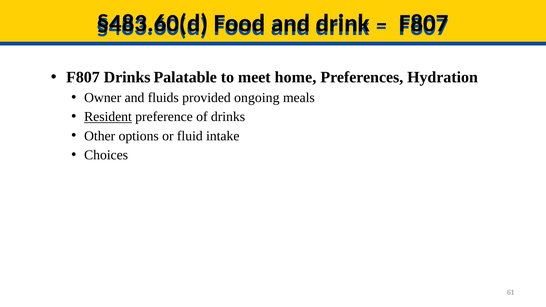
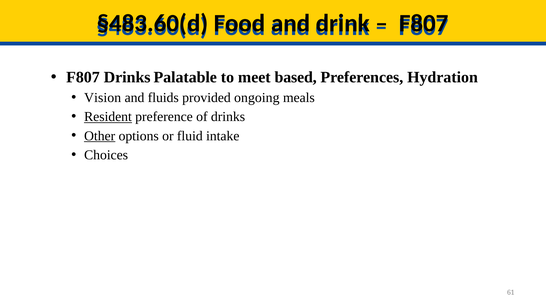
home: home -> based
Owner: Owner -> Vision
Other underline: none -> present
